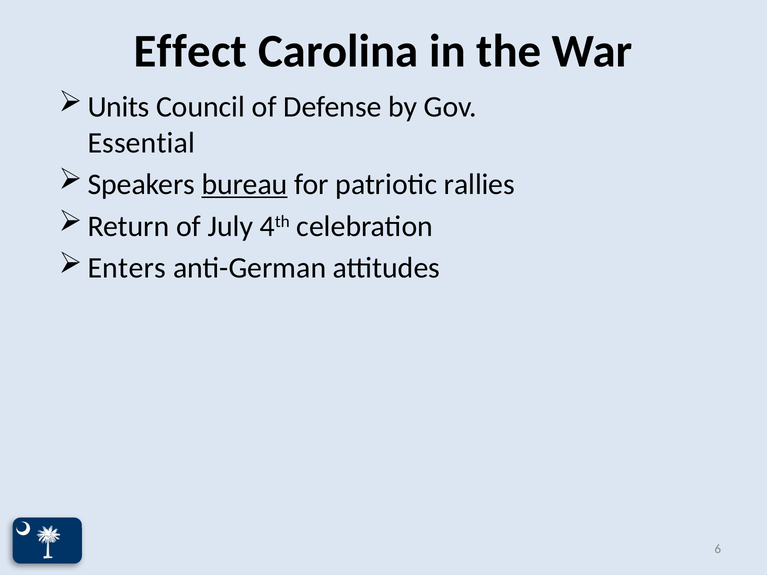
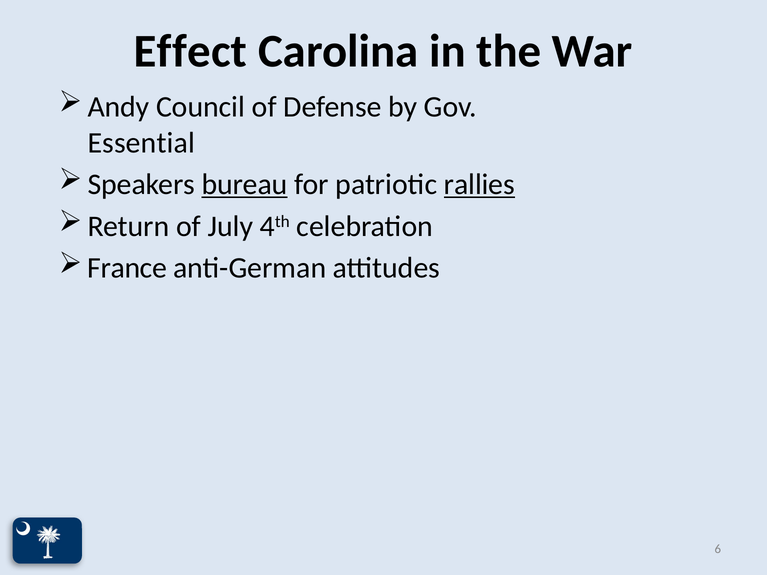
Units: Units -> Andy
rallies underline: none -> present
Enters: Enters -> France
